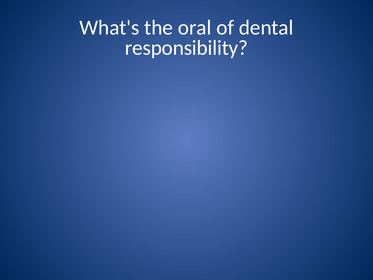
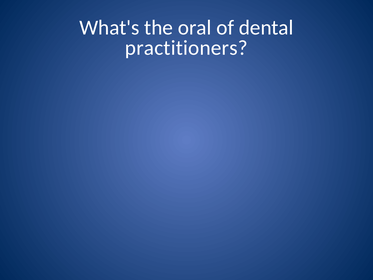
responsibility: responsibility -> practitioners
